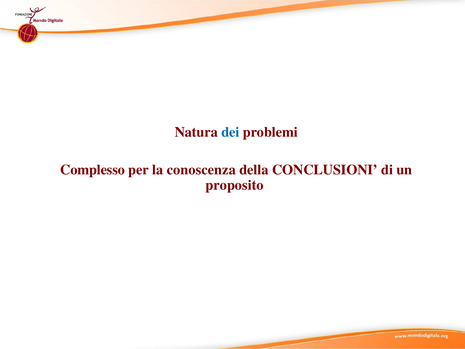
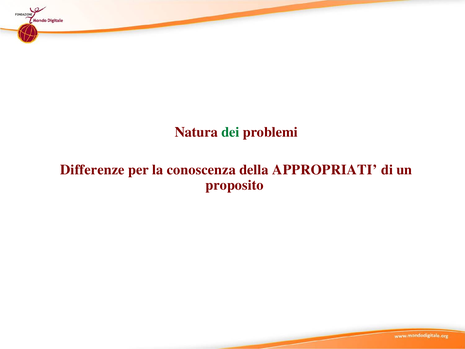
dei colour: blue -> green
Complesso: Complesso -> Differenze
CONCLUSIONI: CONCLUSIONI -> APPROPRIATI
